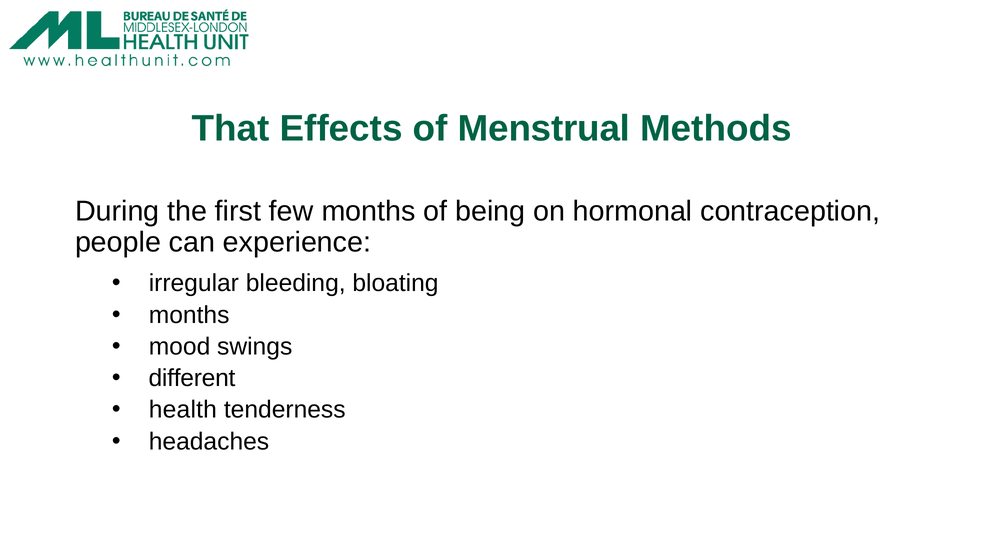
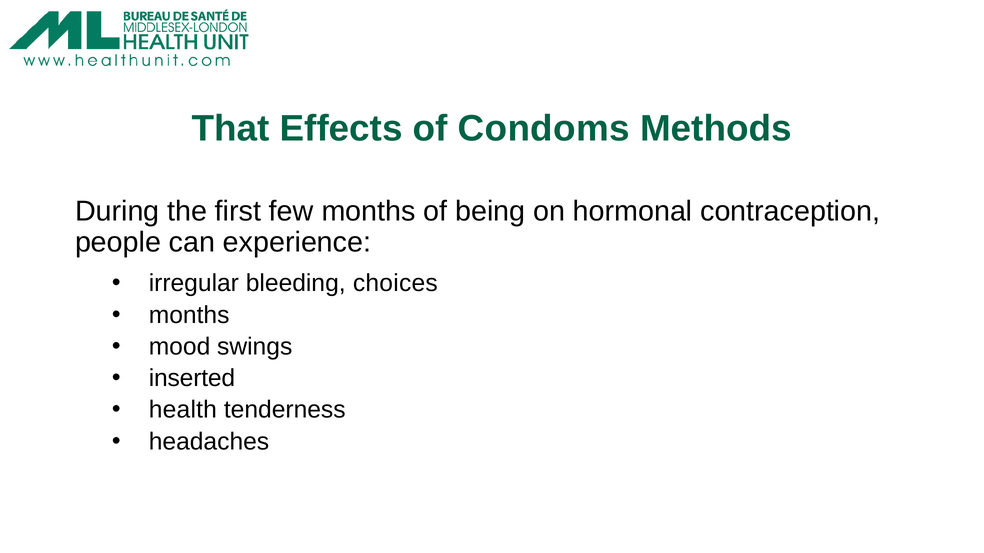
Menstrual: Menstrual -> Condoms
bloating: bloating -> choices
different: different -> inserted
